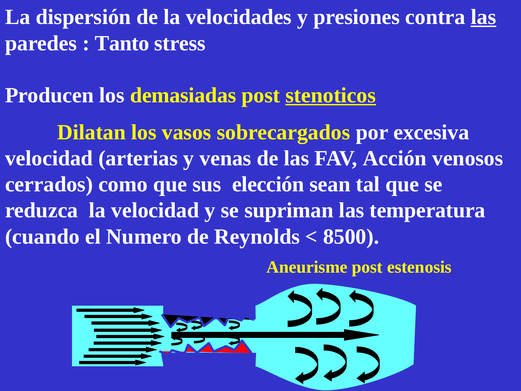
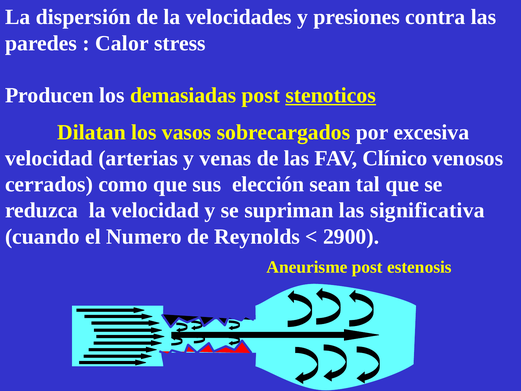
las at (483, 17) underline: present -> none
Tanto: Tanto -> Calor
Acción: Acción -> Clínico
temperatura: temperatura -> significativa
8500: 8500 -> 2900
